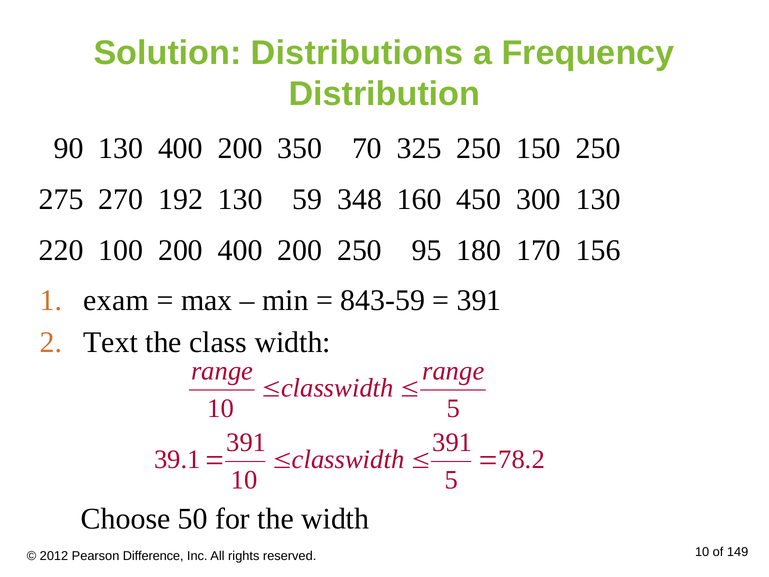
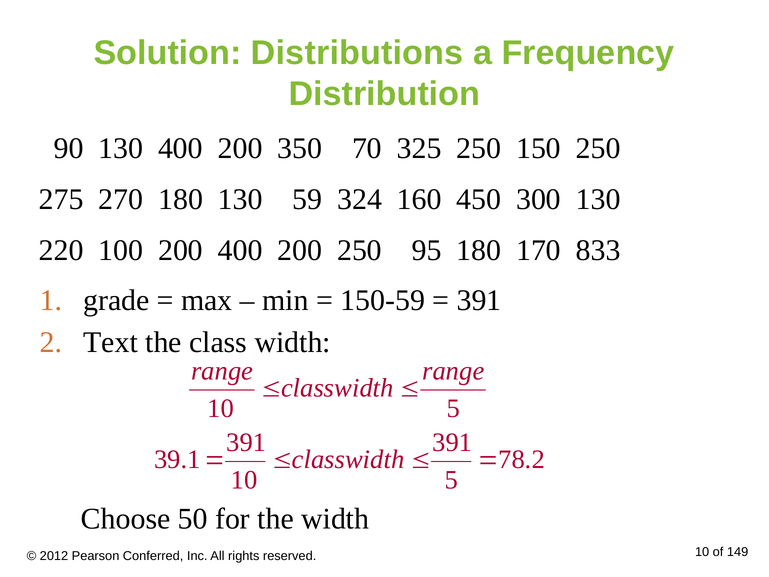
270 192: 192 -> 180
348: 348 -> 324
156: 156 -> 833
exam: exam -> grade
843-59: 843-59 -> 150-59
Difference: Difference -> Conferred
